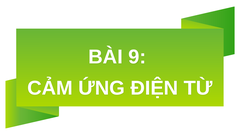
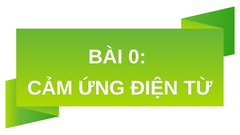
9: 9 -> 0
